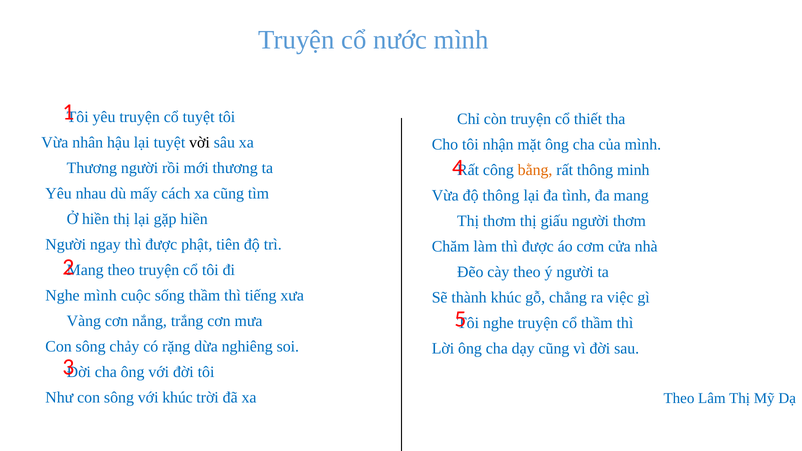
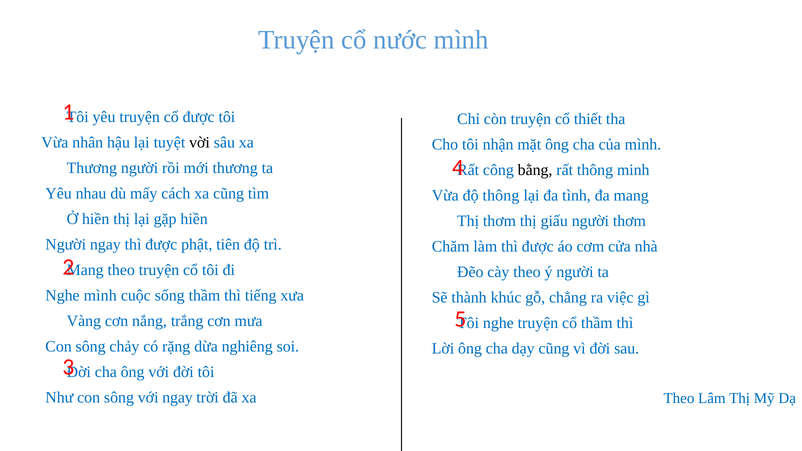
cổ tuyệt: tuyệt -> được
bằng colour: orange -> black
với khúc: khúc -> ngay
